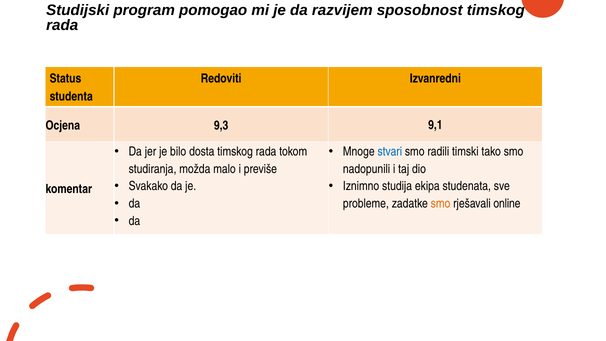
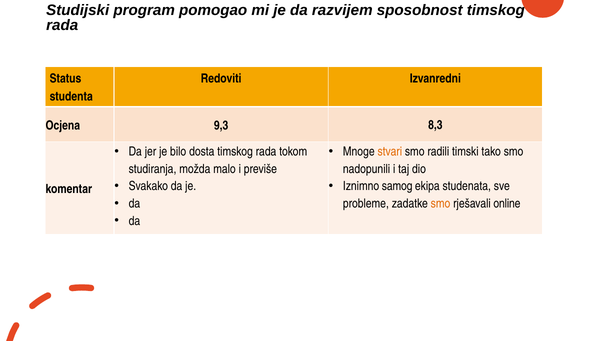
9,1: 9,1 -> 8,3
stvari colour: blue -> orange
studija: studija -> samog
